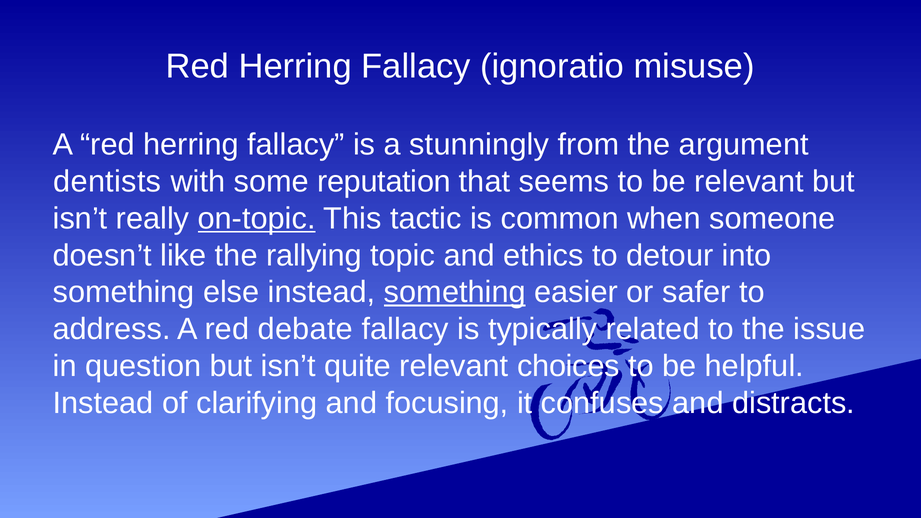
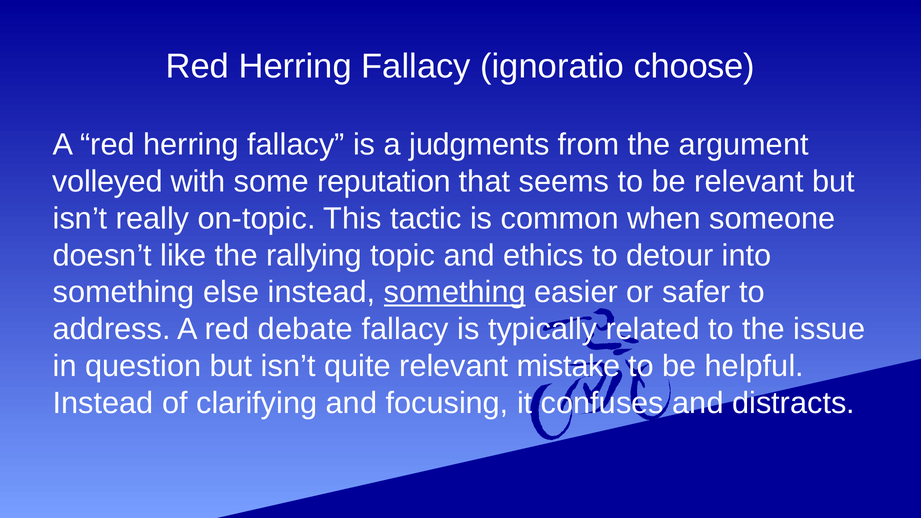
misuse: misuse -> choose
stunningly: stunningly -> judgments
dentists: dentists -> volleyed
on-topic underline: present -> none
choices: choices -> mistake
